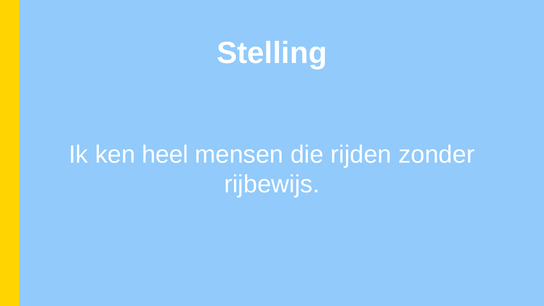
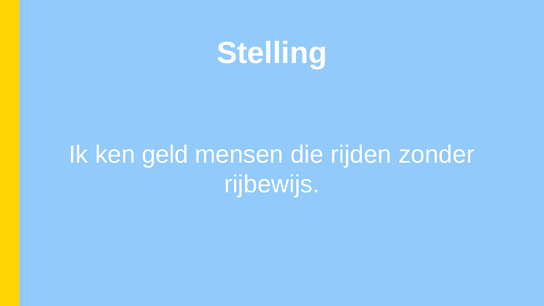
heel: heel -> geld
